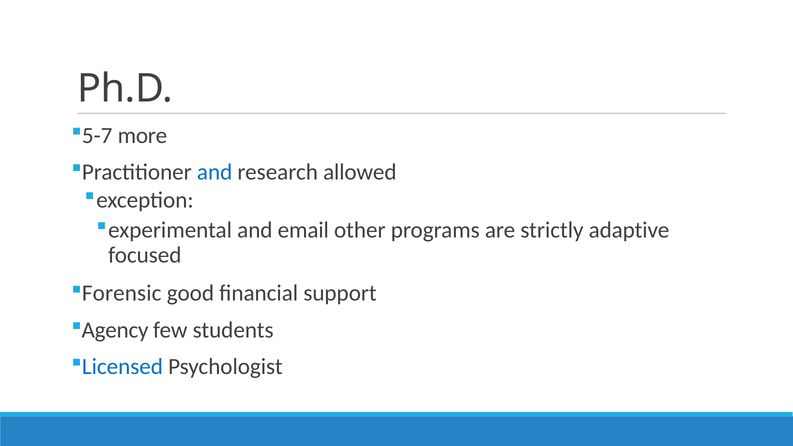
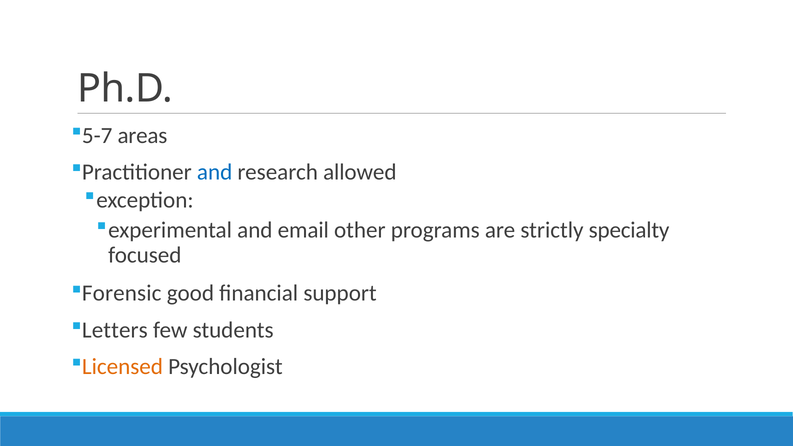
more: more -> areas
adaptive: adaptive -> specialty
Agency: Agency -> Letters
Licensed colour: blue -> orange
